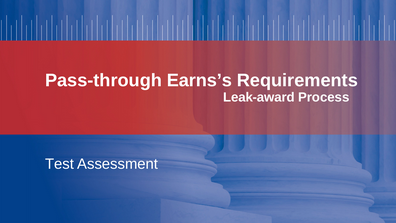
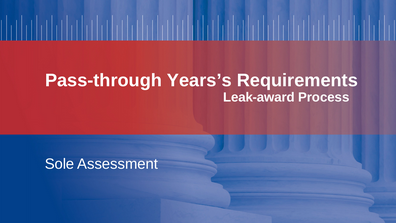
Earns’s: Earns’s -> Years’s
Test: Test -> Sole
